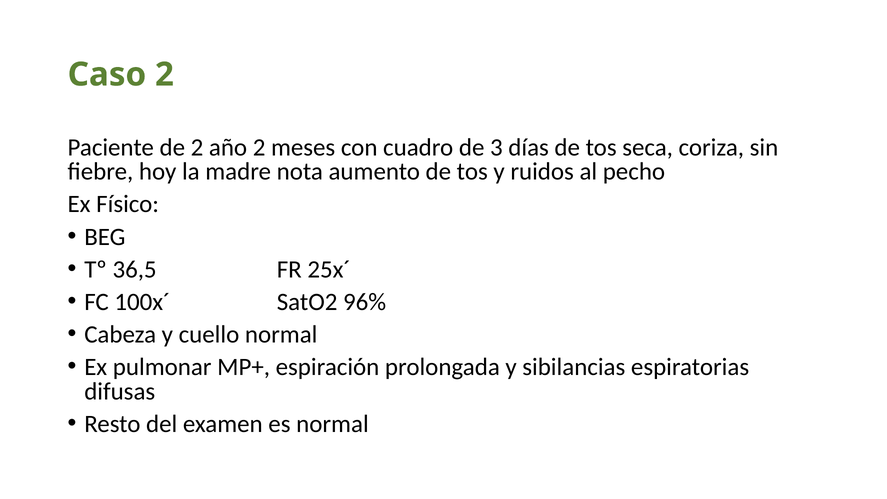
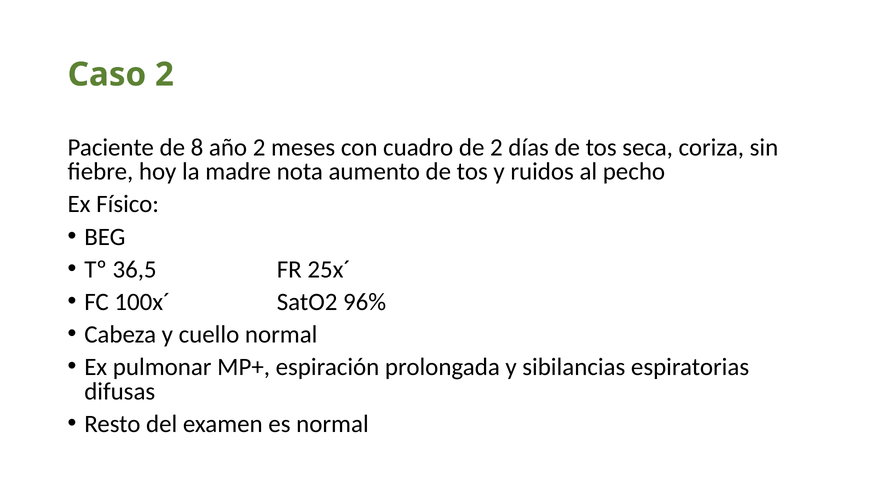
de 2: 2 -> 8
de 3: 3 -> 2
